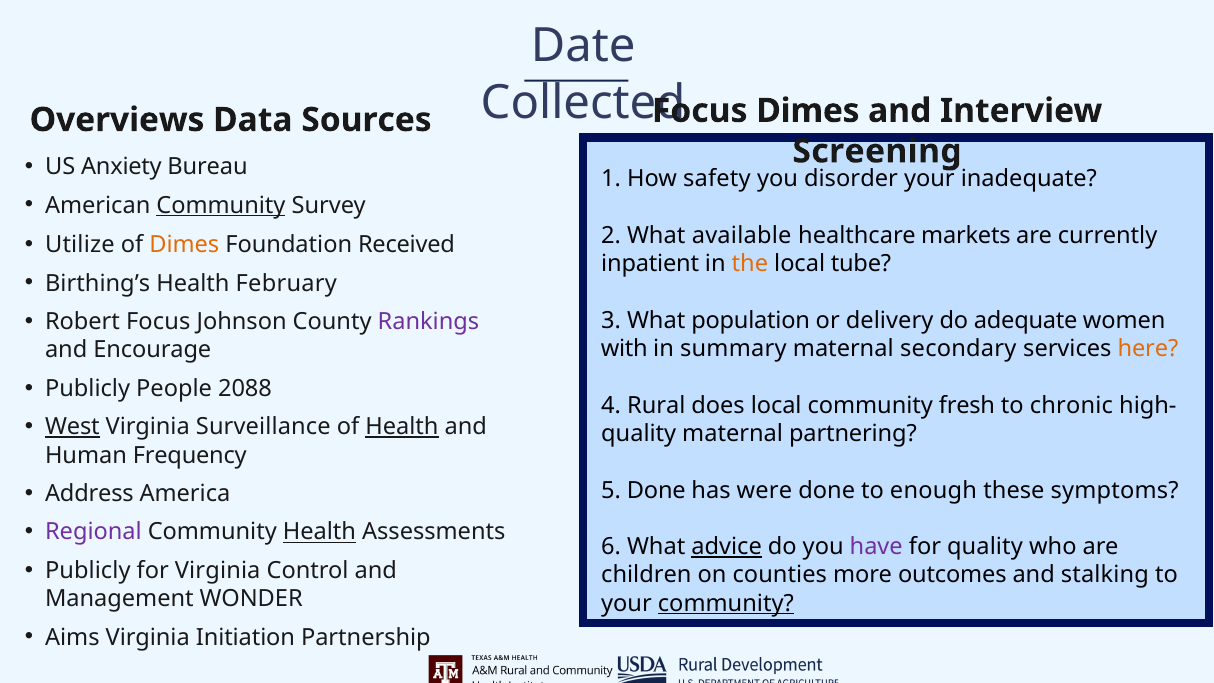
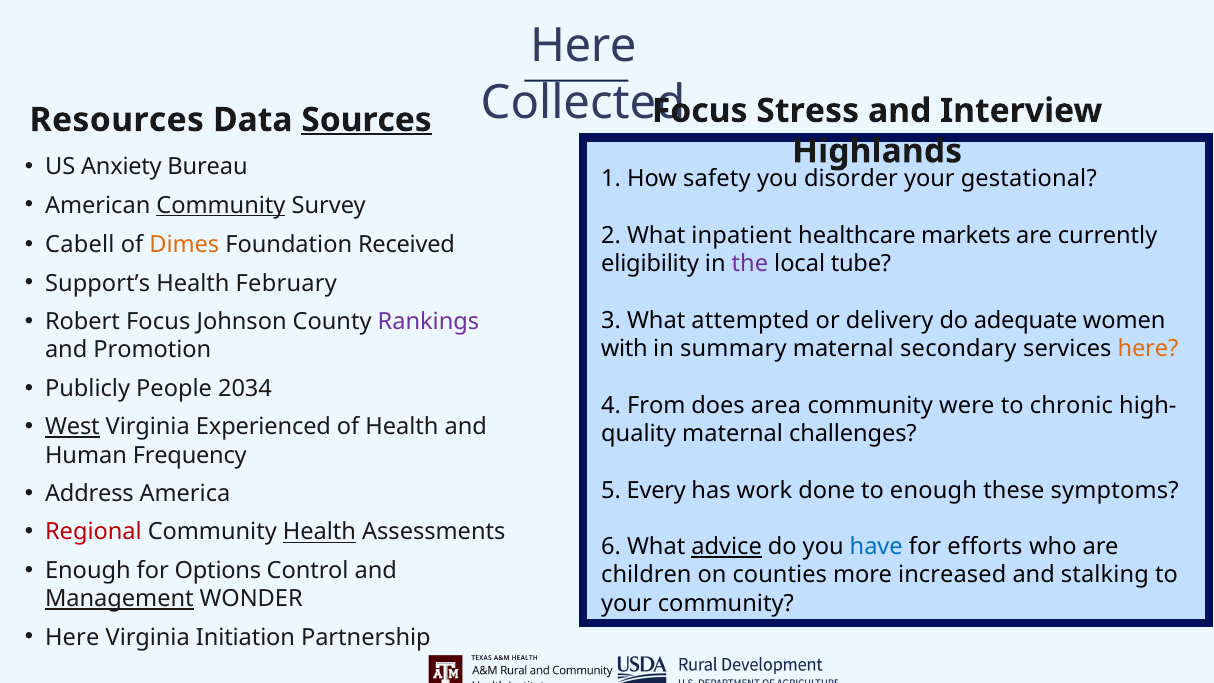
Date at (583, 46): Date -> Here
Focus Dimes: Dimes -> Stress
Overviews: Overviews -> Resources
Sources underline: none -> present
Screening: Screening -> Highlands
inadequate: inadequate -> gestational
available: available -> inpatient
Utilize: Utilize -> Cabell
inpatient: inpatient -> eligibility
the colour: orange -> purple
Birthing’s: Birthing’s -> Support’s
population: population -> attempted
Encourage: Encourage -> Promotion
2088: 2088 -> 2034
Rural: Rural -> From
does local: local -> area
fresh: fresh -> were
Surveillance: Surveillance -> Experienced
Health at (402, 427) underline: present -> none
partnering: partnering -> challenges
5 Done: Done -> Every
were: were -> work
Regional colour: purple -> red
have colour: purple -> blue
for quality: quality -> efforts
Publicly at (88, 571): Publicly -> Enough
for Virginia: Virginia -> Options
outcomes: outcomes -> increased
Management underline: none -> present
community at (726, 603) underline: present -> none
Aims at (72, 637): Aims -> Here
